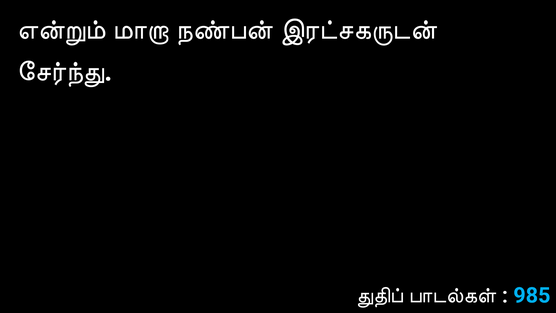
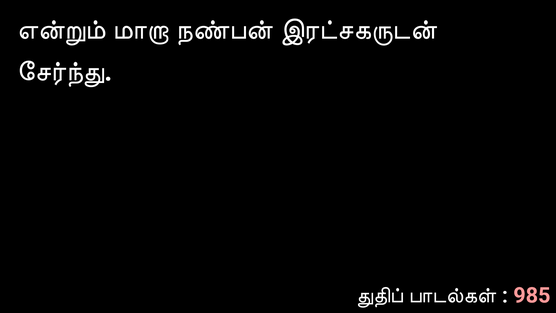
985 colour: light blue -> pink
